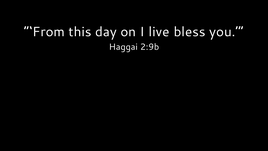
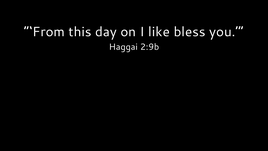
live: live -> like
